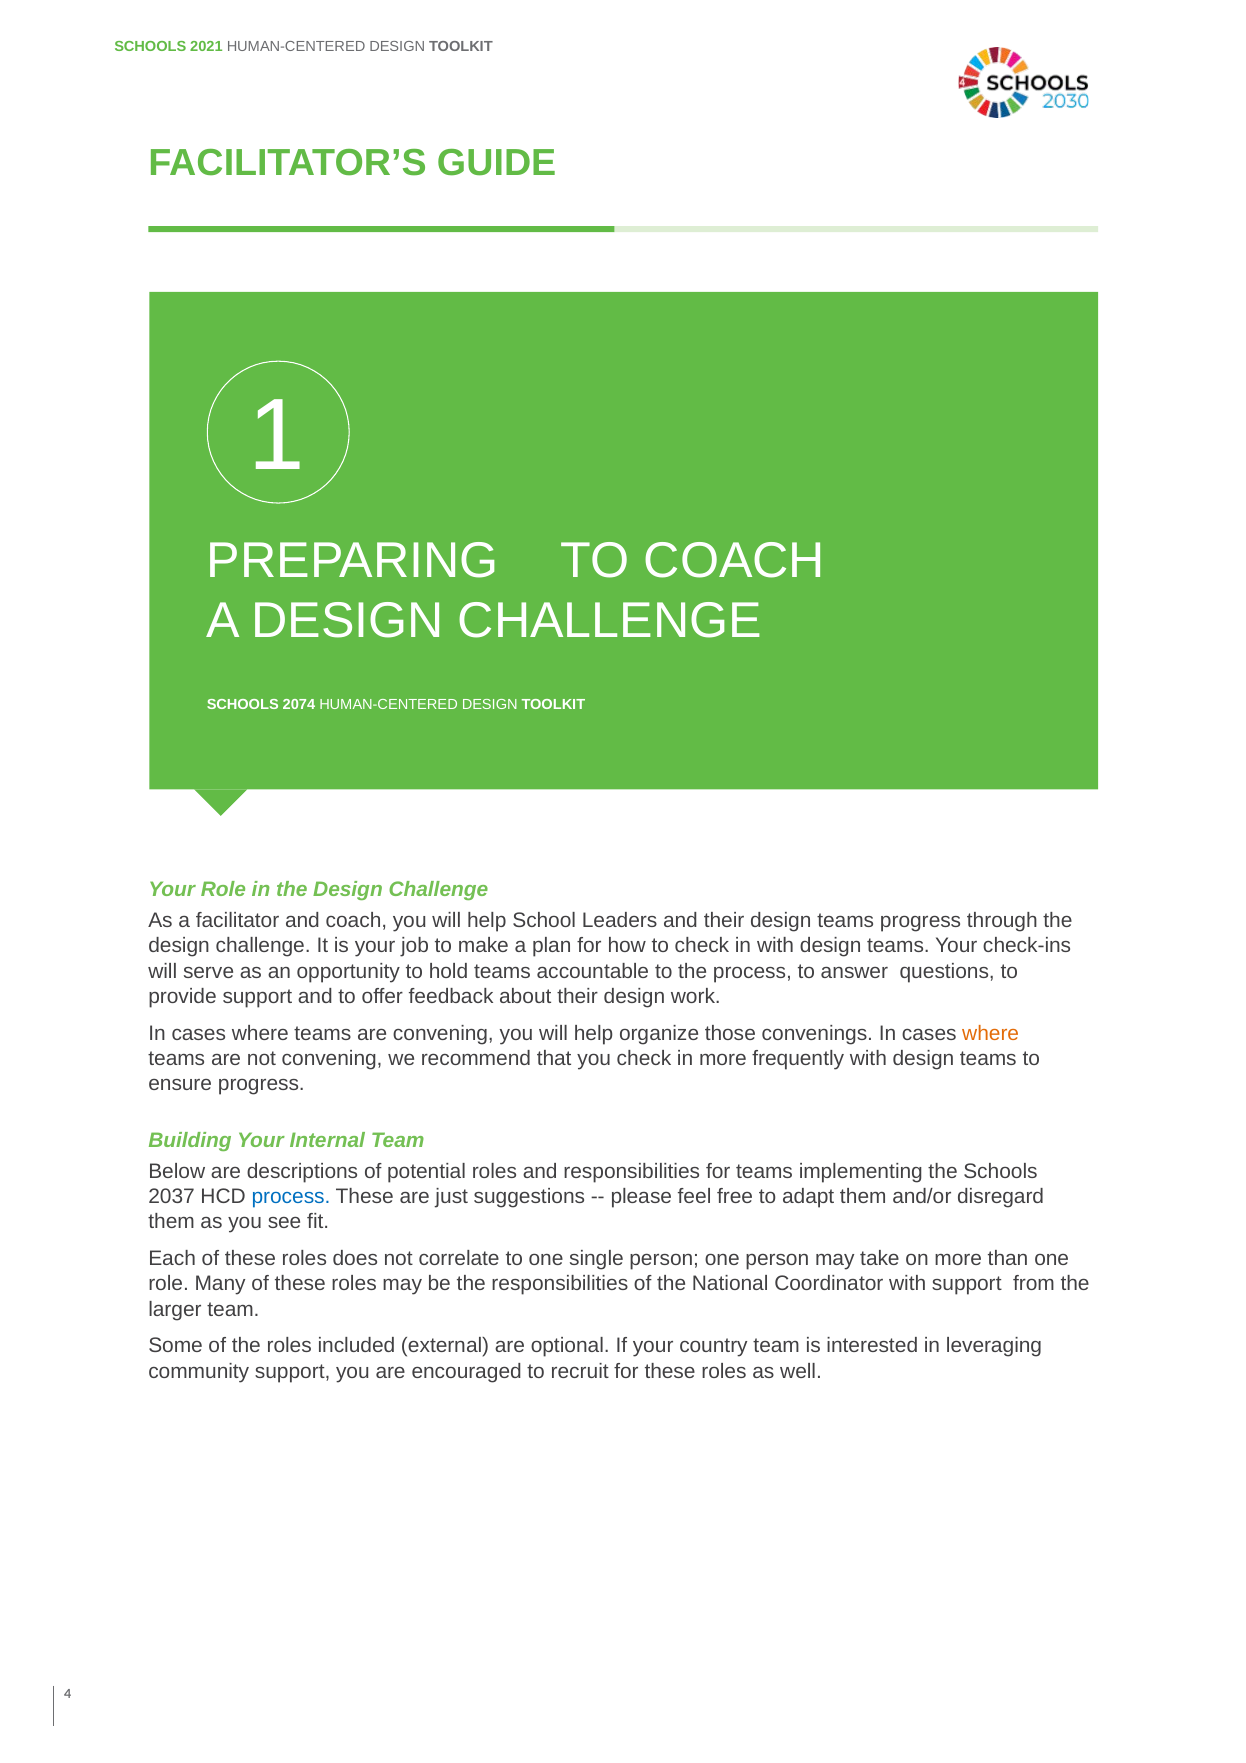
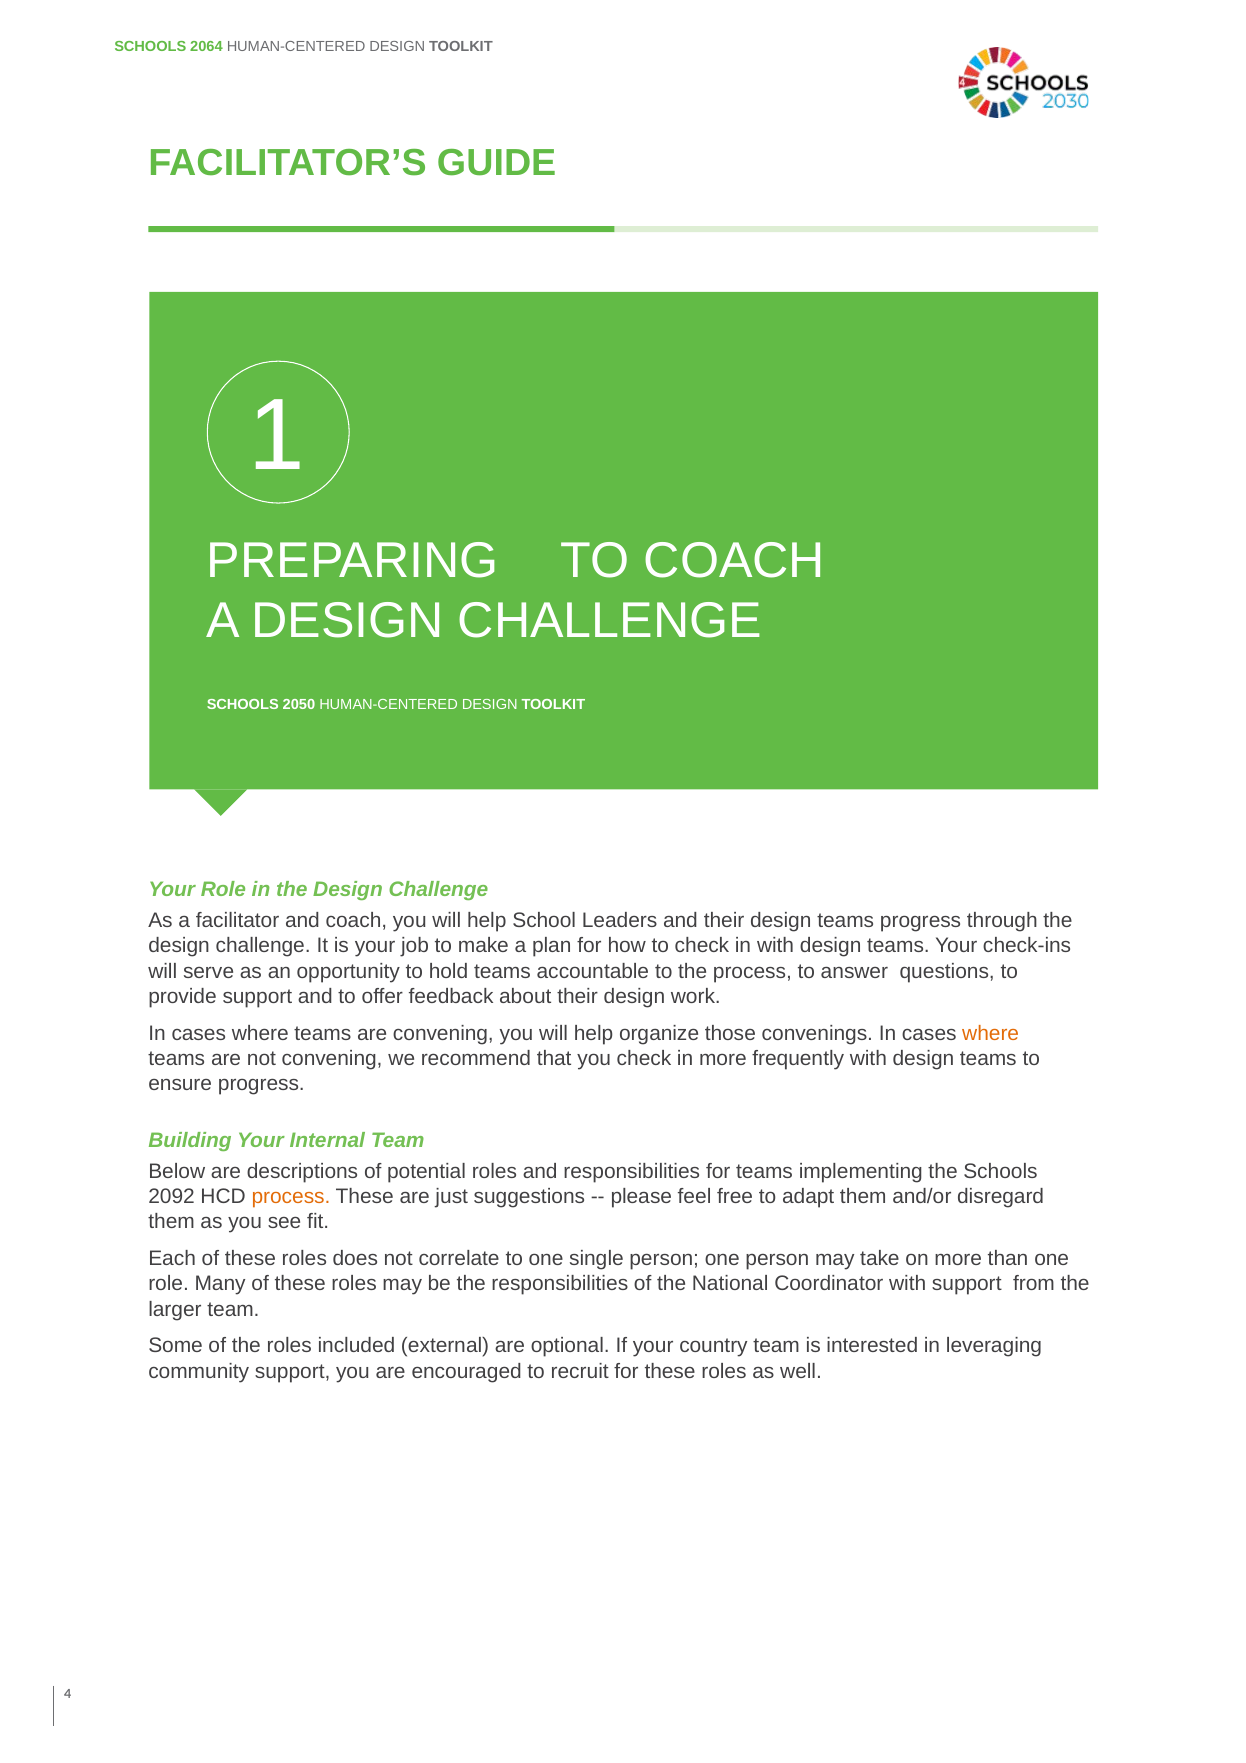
2021: 2021 -> 2064
2074: 2074 -> 2050
2037: 2037 -> 2092
process at (291, 1197) colour: blue -> orange
